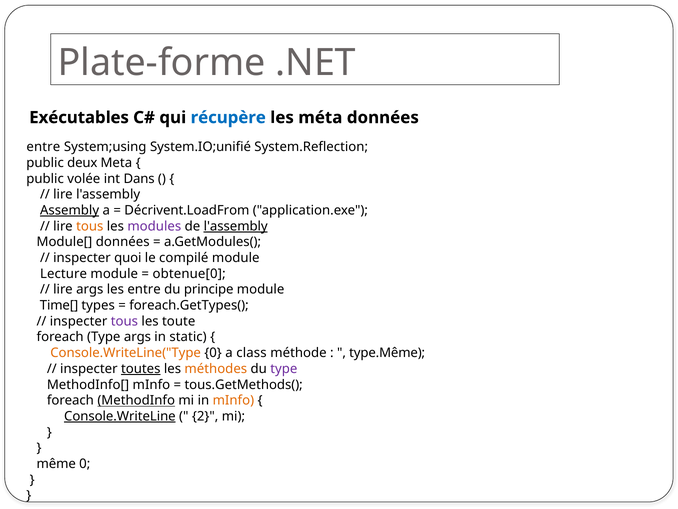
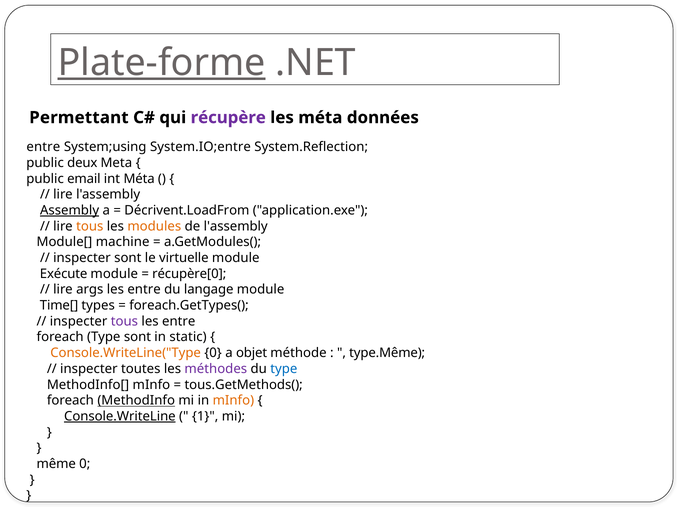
Plate-forme underline: none -> present
Exécutables: Exécutables -> Permettant
récupère colour: blue -> purple
System.IO;unifié: System.IO;unifié -> System.IO;entre
volée: volée -> email
int Dans: Dans -> Méta
modules colour: purple -> orange
l'assembly at (236, 226) underline: present -> none
Module[ données: données -> machine
inspecter quoi: quoi -> sont
compilé: compilé -> virtuelle
Lecture: Lecture -> Exécute
obtenue[0: obtenue[0 -> récupère[0
principe: principe -> langage
toute at (179, 321): toute -> entre
Type args: args -> sont
class: class -> objet
toutes underline: present -> none
méthodes colour: orange -> purple
type at (284, 368) colour: purple -> blue
2: 2 -> 1
